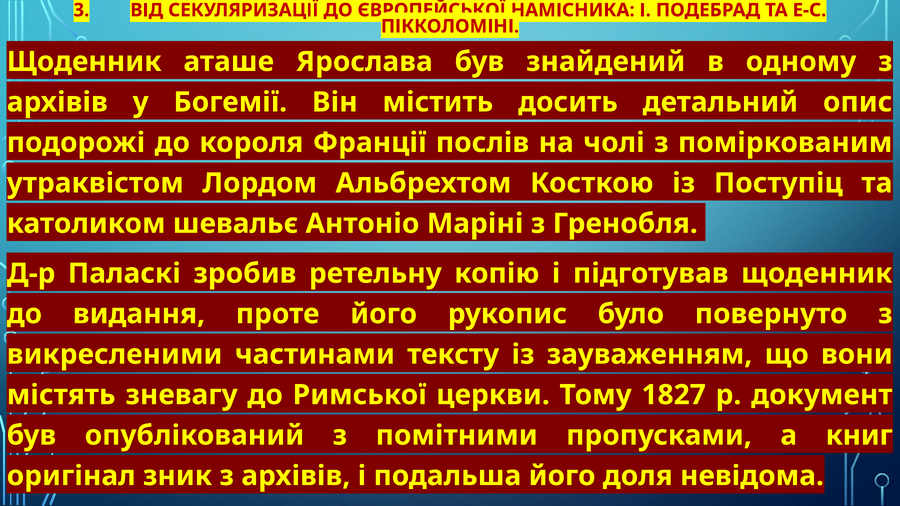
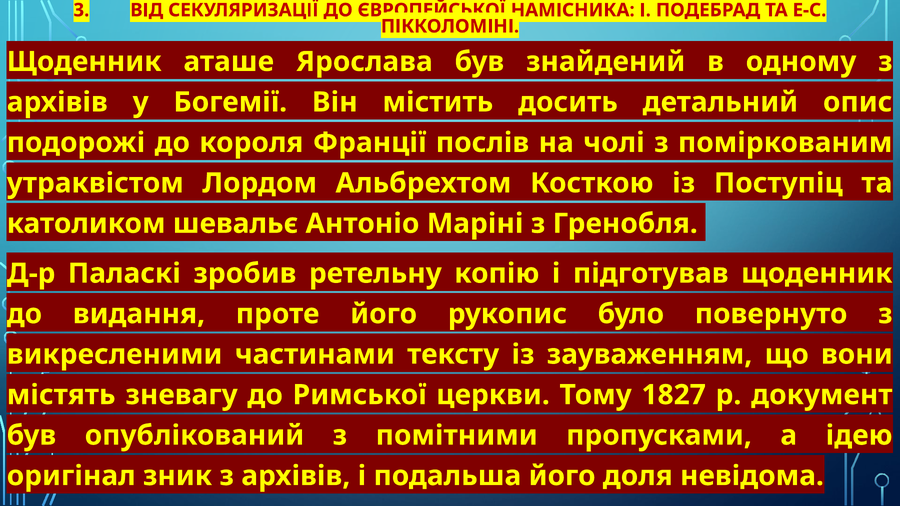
книг: книг -> ідею
